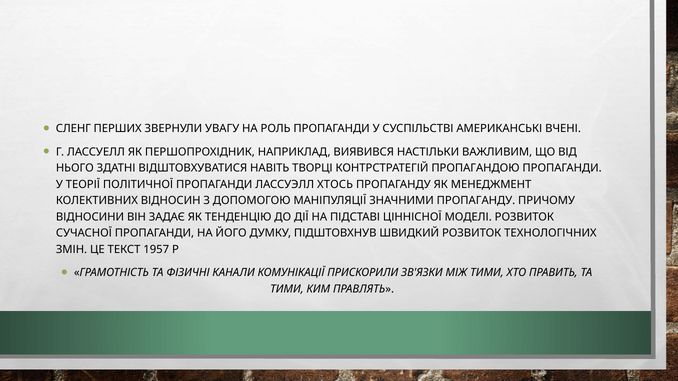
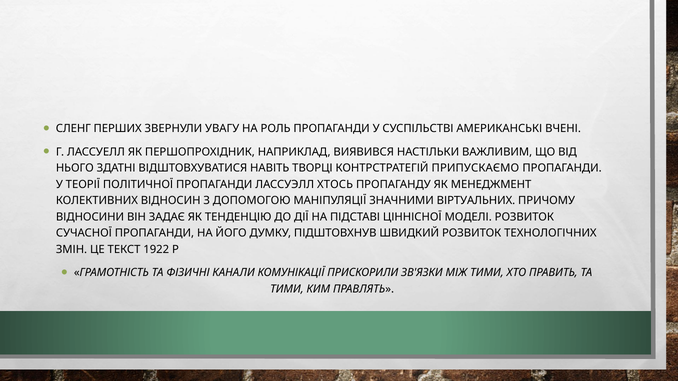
ПРОПАГАНДОЮ: ПРОПАГАНДОЮ -> ПРИПУСКАЄМО
ЗНАЧНИМИ ПРОПАГАНДУ: ПРОПАГАНДУ -> ВІРТУАЛЬНИХ
1957: 1957 -> 1922
